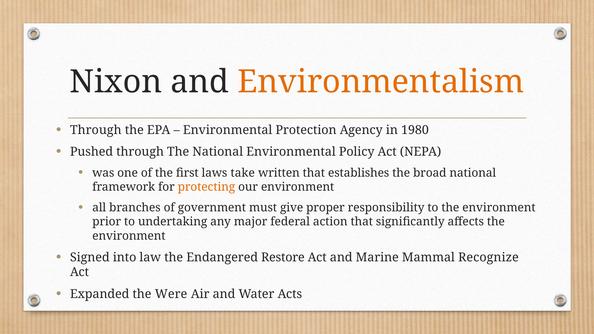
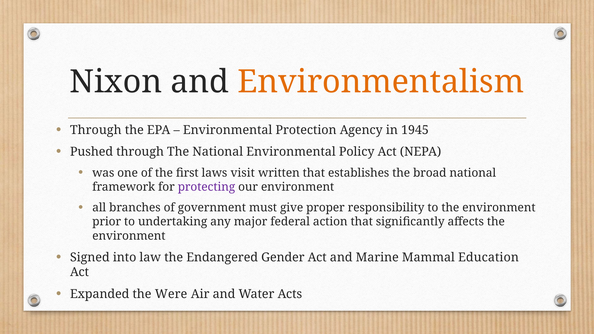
1980: 1980 -> 1945
take: take -> visit
protecting colour: orange -> purple
Restore: Restore -> Gender
Recognize: Recognize -> Education
